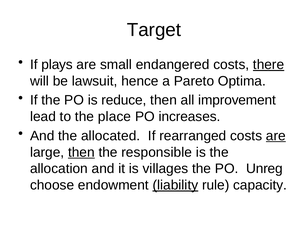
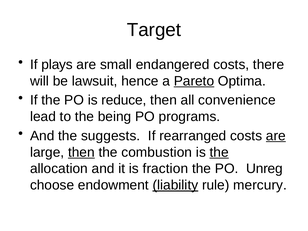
there underline: present -> none
Pareto underline: none -> present
improvement: improvement -> convenience
place: place -> being
increases: increases -> programs
allocated: allocated -> suggests
responsible: responsible -> combustion
the at (219, 152) underline: none -> present
villages: villages -> fraction
capacity: capacity -> mercury
